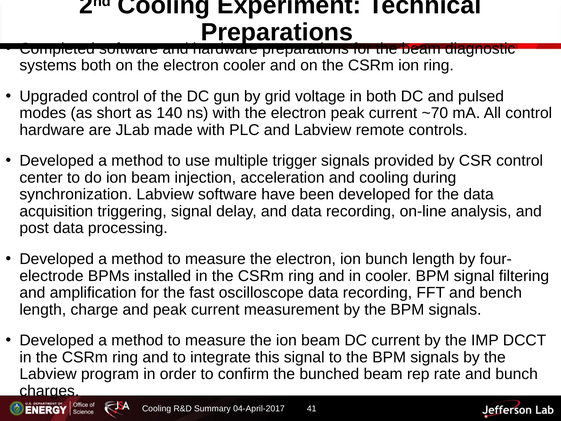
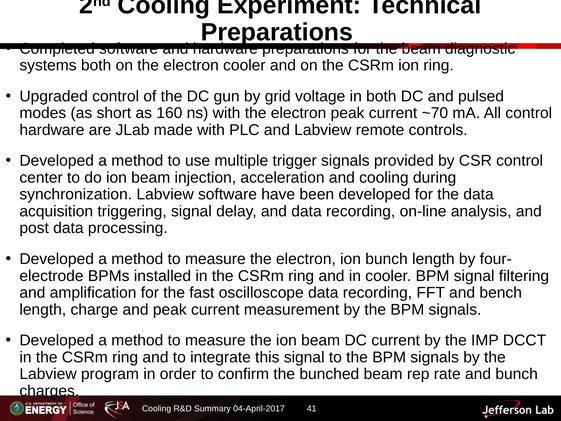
140: 140 -> 160
